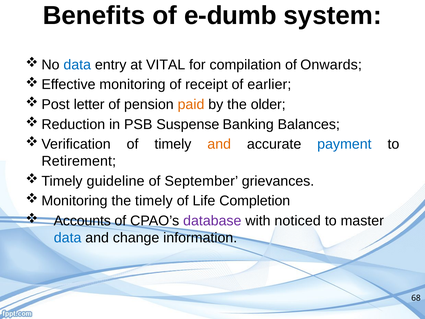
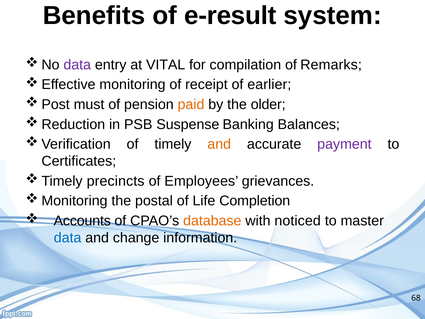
e-dumb: e-dumb -> e-result
data at (77, 65) colour: blue -> purple
Onwards: Onwards -> Remarks
letter: letter -> must
payment colour: blue -> purple
Retirement: Retirement -> Certificates
guideline: guideline -> precincts
September: September -> Employees
the timely: timely -> postal
database colour: purple -> orange
